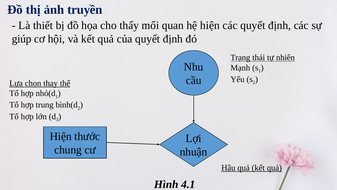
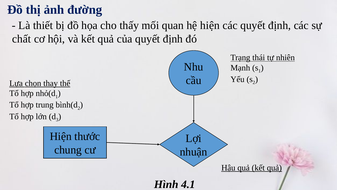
truyền: truyền -> đường
giúp: giúp -> chất
